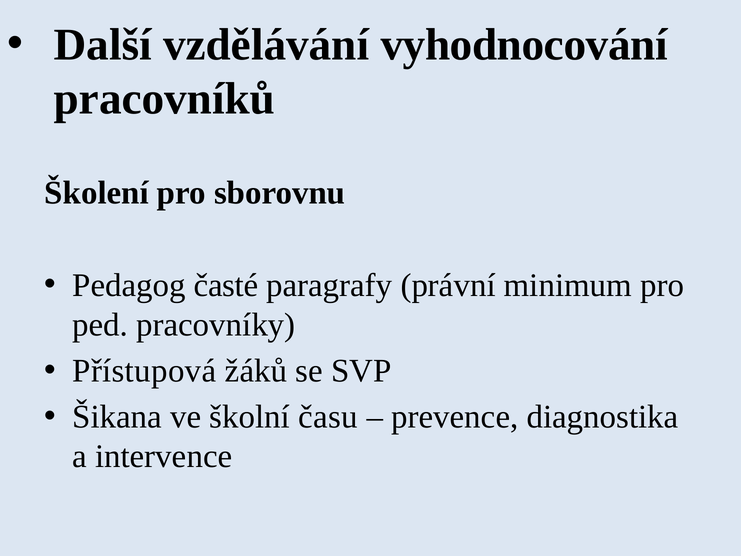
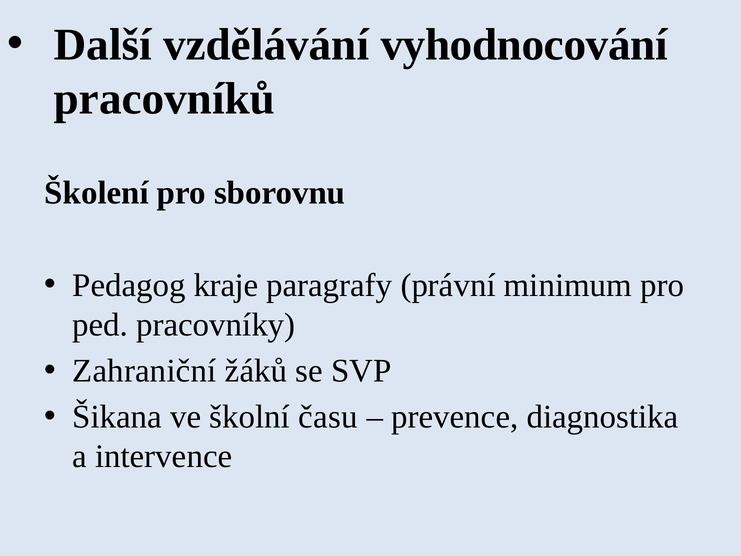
časté: časté -> kraje
Přístupová: Přístupová -> Zahraniční
